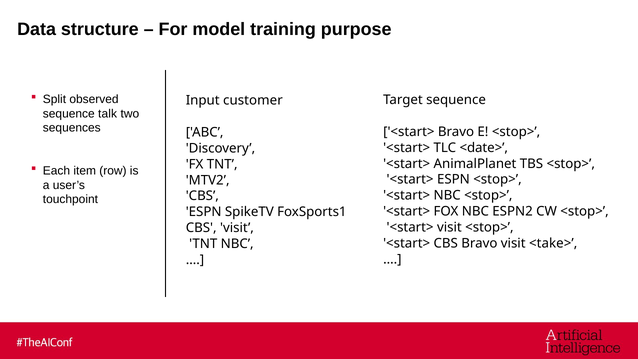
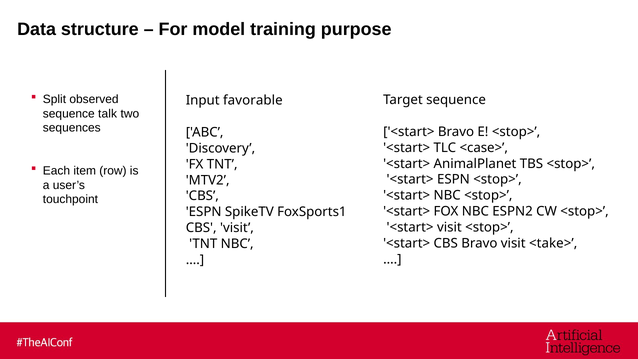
customer: customer -> favorable
<date>: <date> -> <case>
